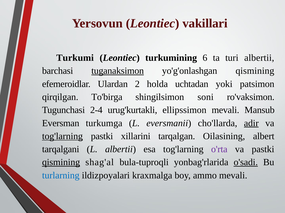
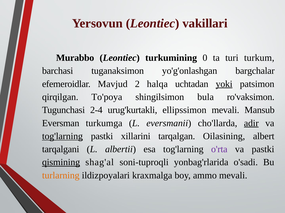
Turkumi: Turkumi -> Murabbo
6: 6 -> 0
turi albertii: albertii -> turkum
tuganaksimon underline: present -> none
yo'g'onlashgan qismining: qismining -> bargchalar
Ulardan: Ulardan -> Mavjud
holda: holda -> halqa
yoki underline: none -> present
To'birga: To'birga -> To'poya
soni: soni -> bula
bula-tuproqli: bula-tuproqli -> soni-tuproqli
o'sadi underline: present -> none
turlarning colour: blue -> orange
